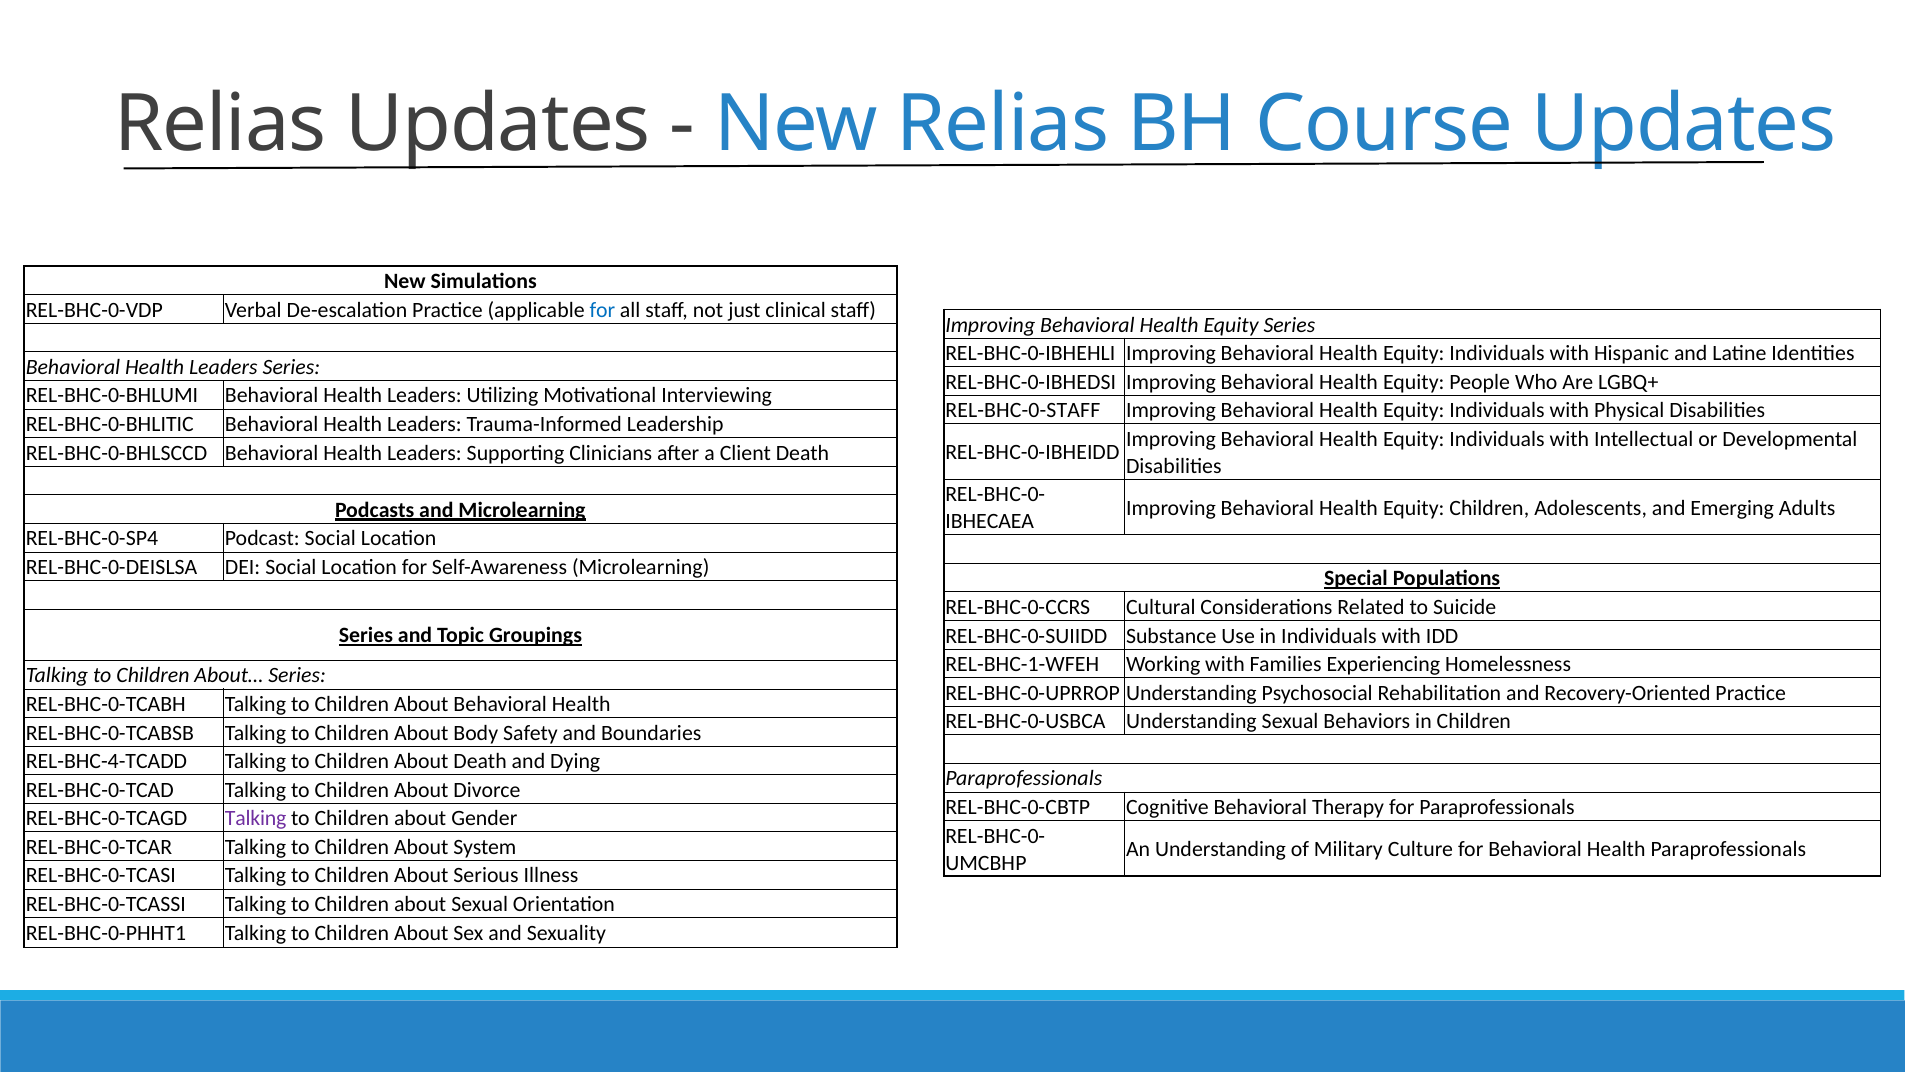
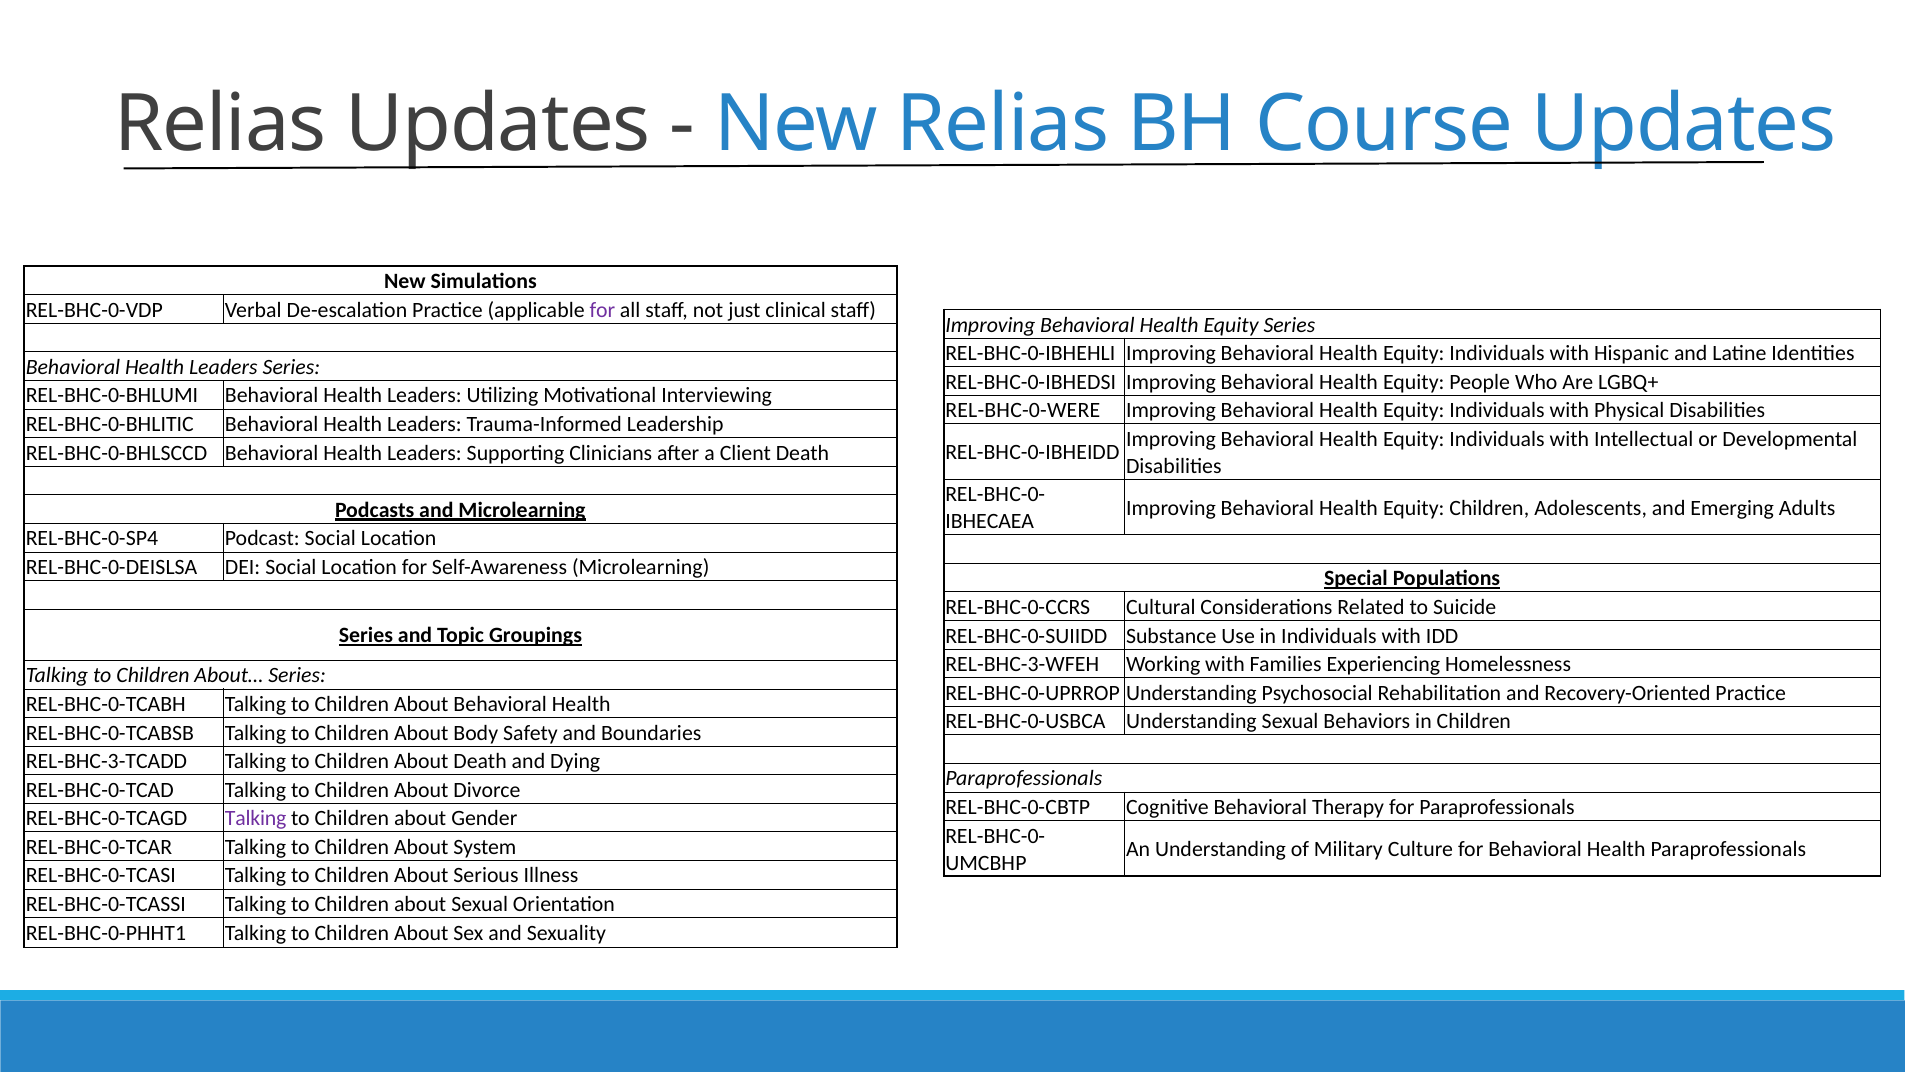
for at (602, 310) colour: blue -> purple
REL-BHC-0-STAFF: REL-BHC-0-STAFF -> REL-BHC-0-WERE
REL-BHC-1-WFEH: REL-BHC-1-WFEH -> REL-BHC-3-WFEH
REL-BHC-4-TCADD: REL-BHC-4-TCADD -> REL-BHC-3-TCADD
